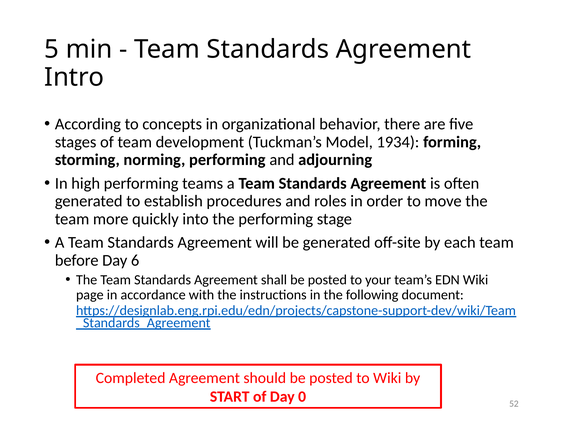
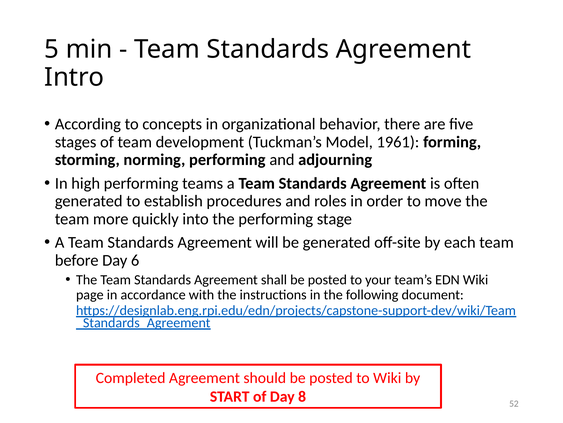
1934: 1934 -> 1961
0: 0 -> 8
